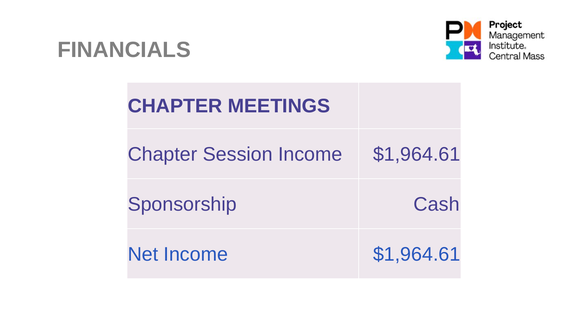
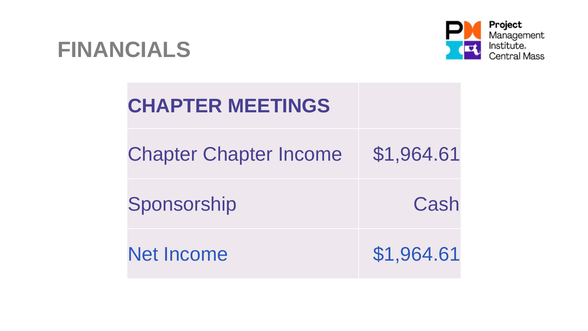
Chapter Session: Session -> Chapter
